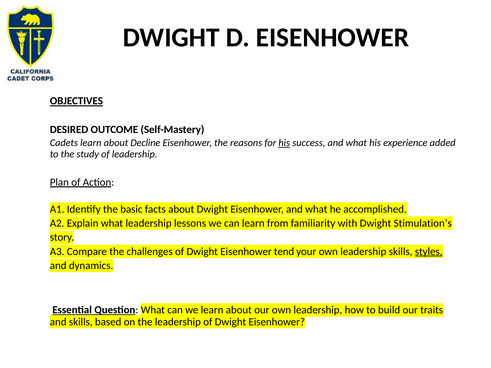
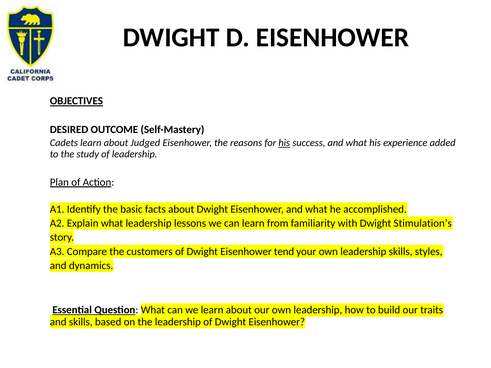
Decline: Decline -> Judged
challenges: challenges -> customers
styles underline: present -> none
